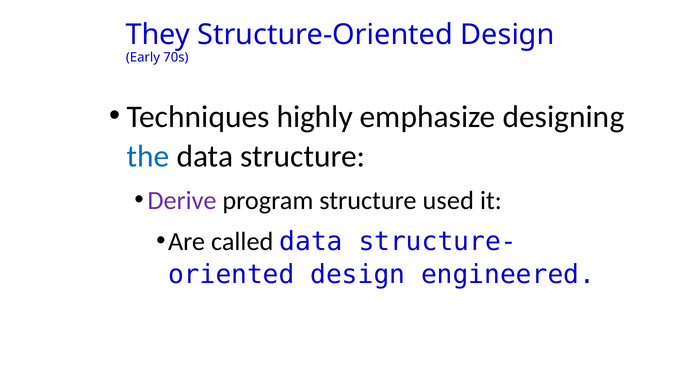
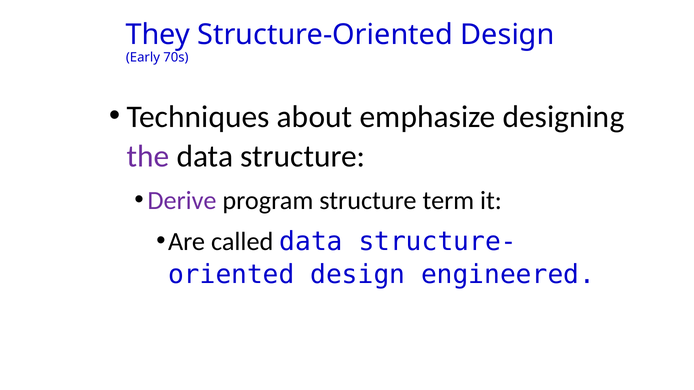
highly: highly -> about
the colour: blue -> purple
used: used -> term
